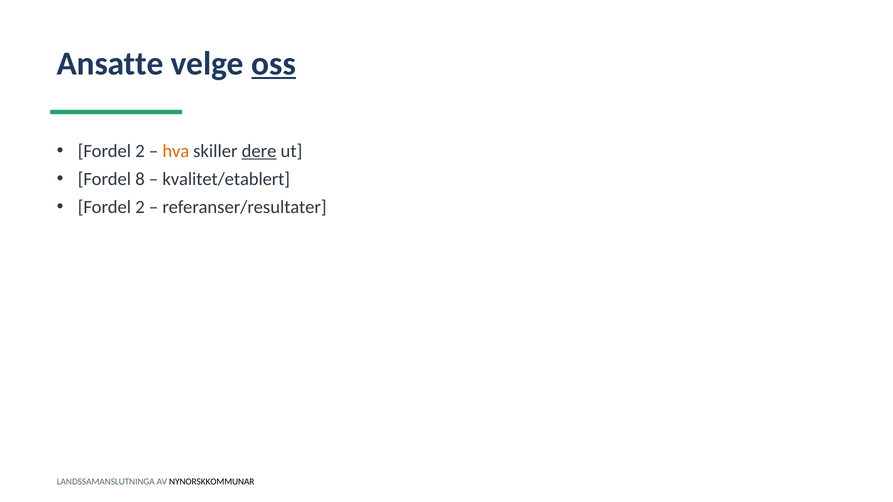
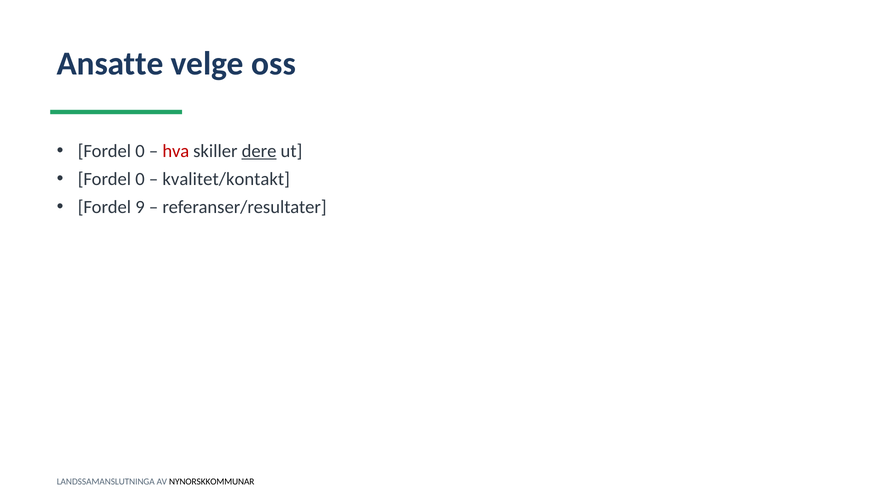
oss underline: present -> none
2 at (140, 151): 2 -> 0
hva colour: orange -> red
8 at (140, 179): 8 -> 0
kvalitet/etablert: kvalitet/etablert -> kvalitet/kontakt
2 at (140, 207): 2 -> 9
